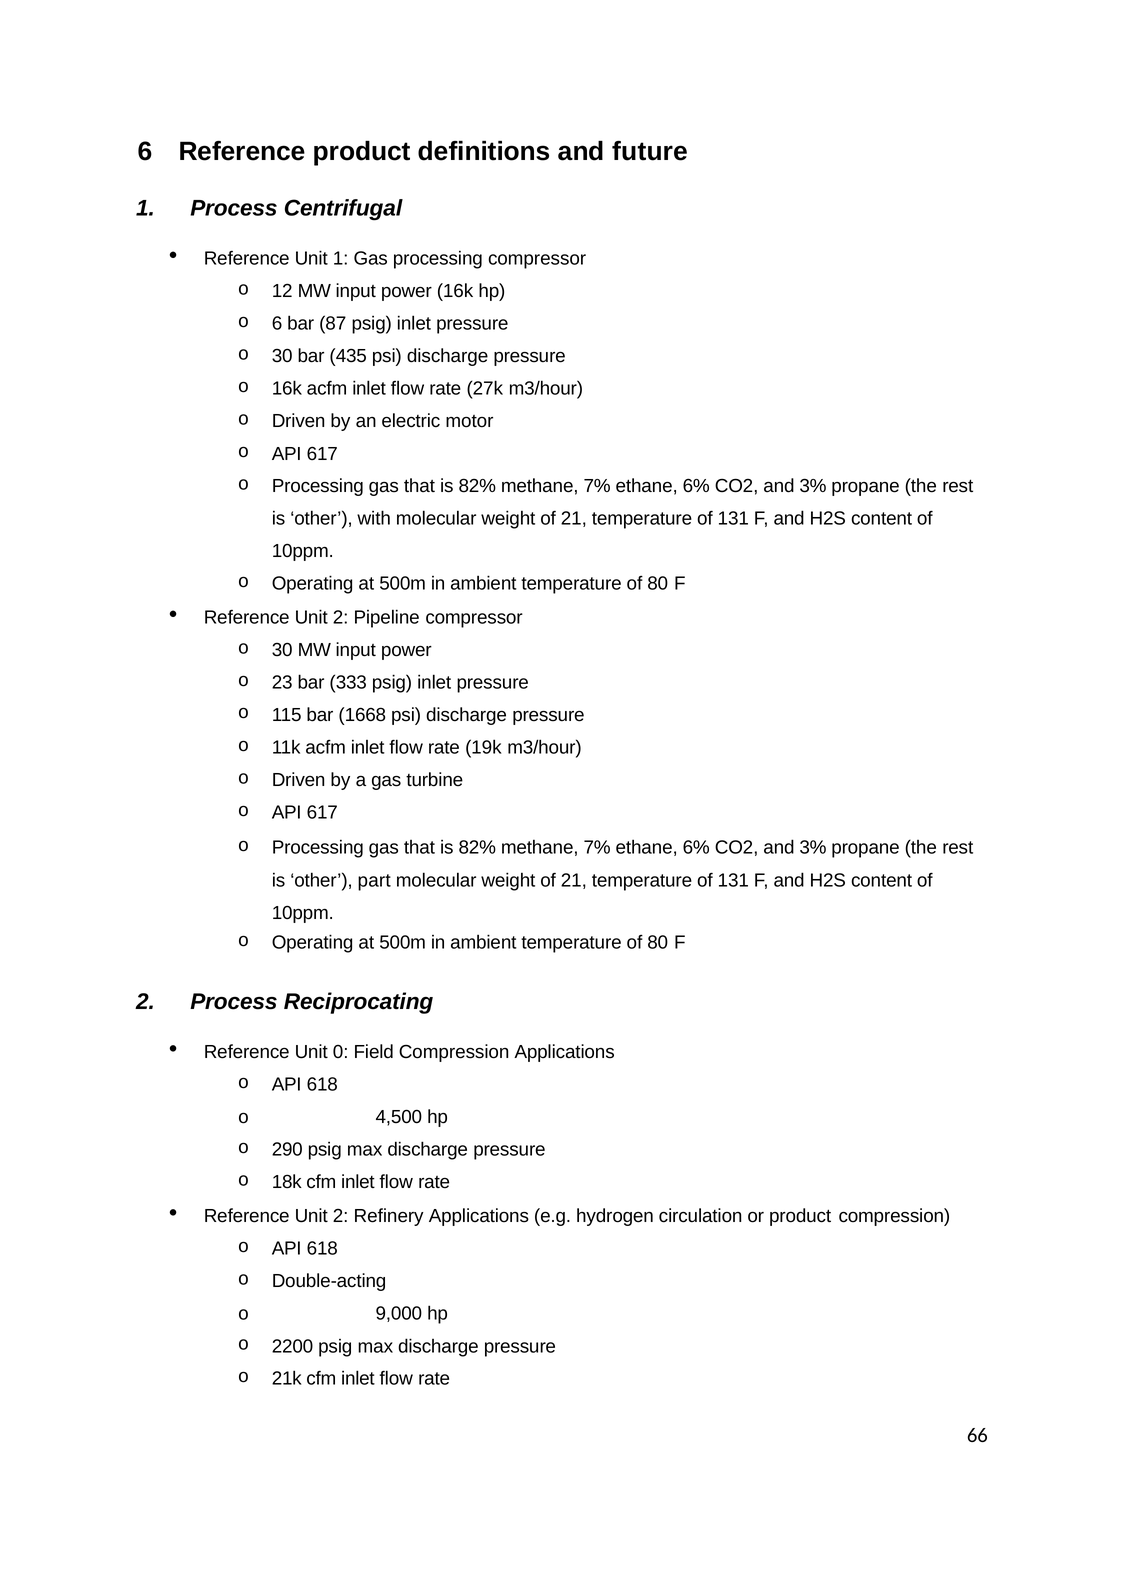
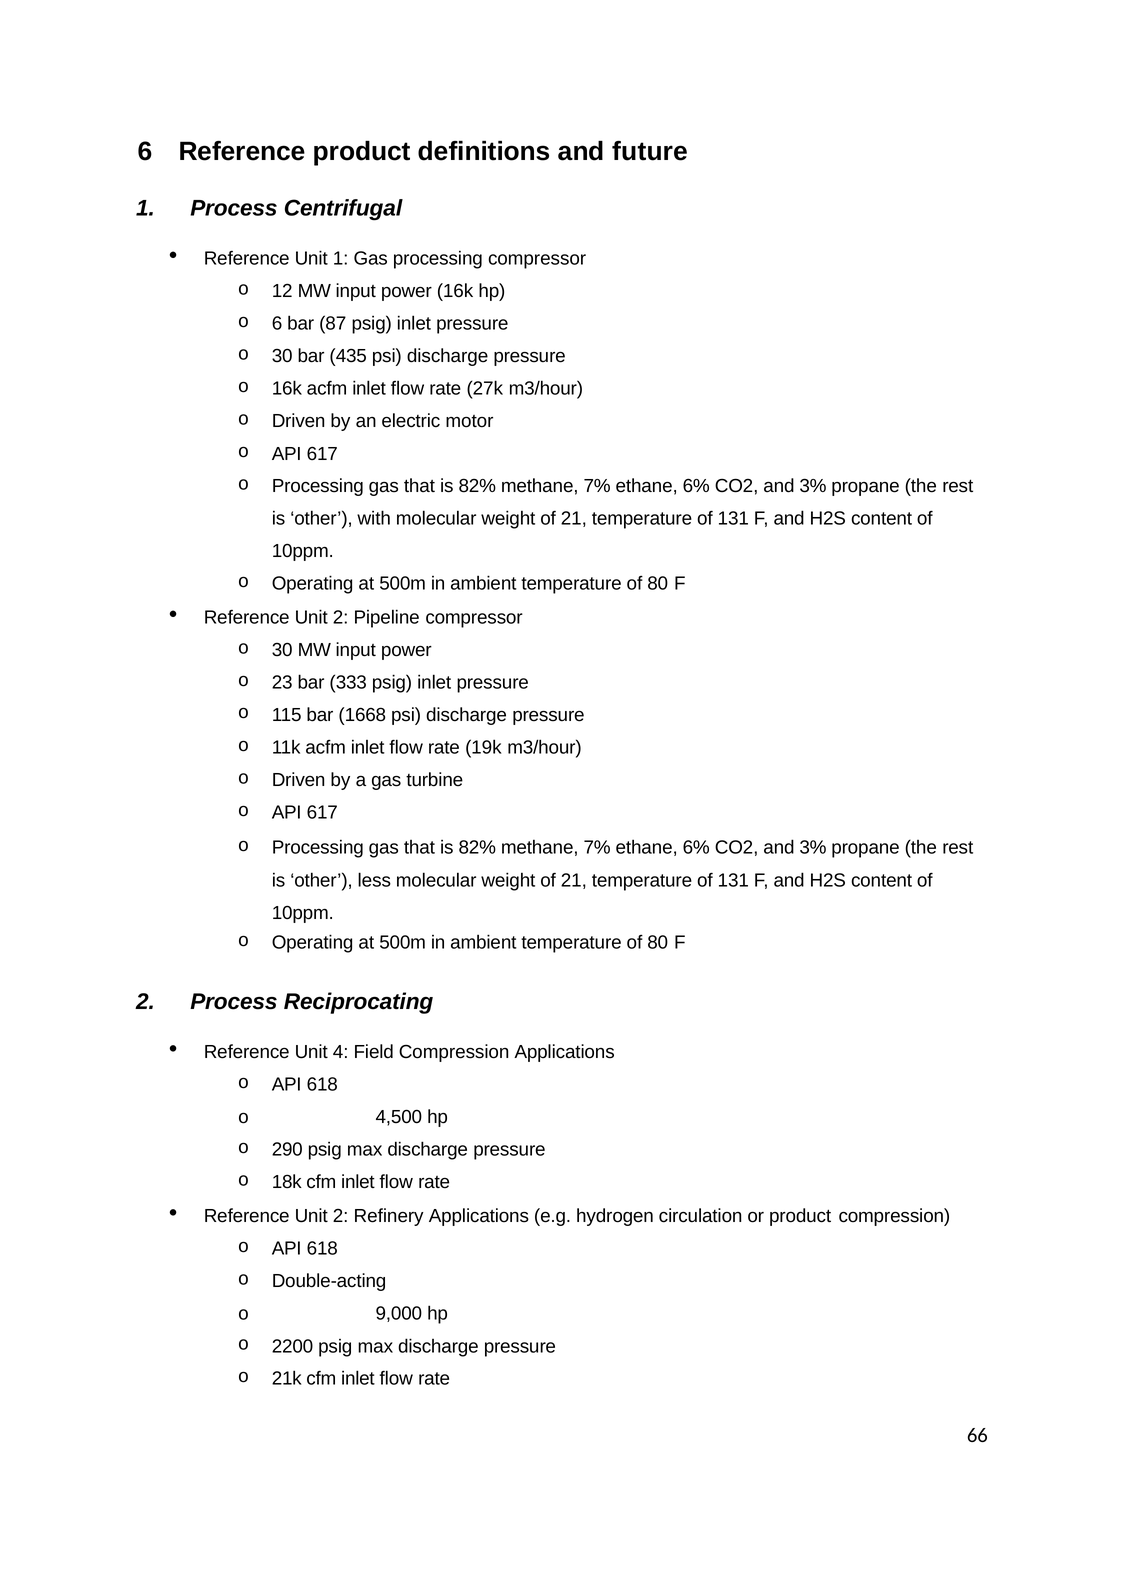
part: part -> less
0: 0 -> 4
